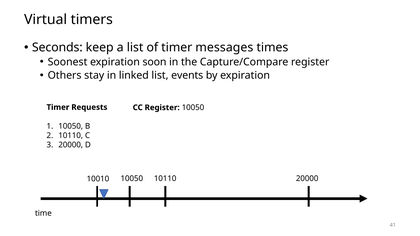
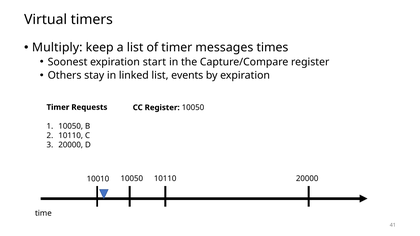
Seconds: Seconds -> Multiply
soon: soon -> start
